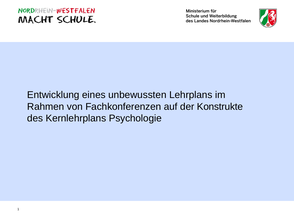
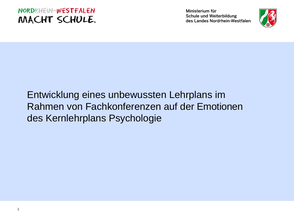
Konstrukte: Konstrukte -> Emotionen
